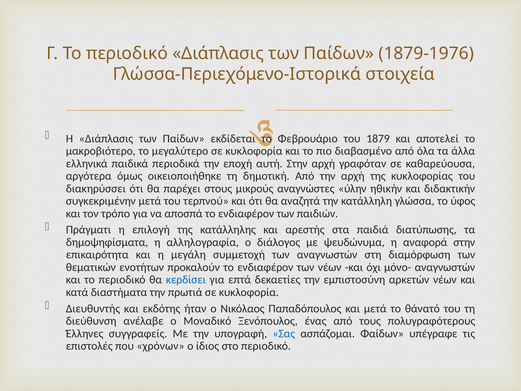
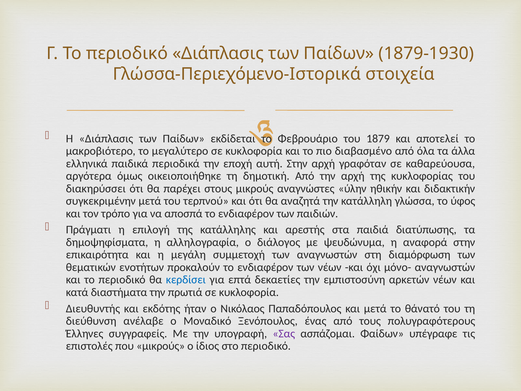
1879-1976: 1879-1976 -> 1879-1930
Σας colour: blue -> purple
που χρόνων: χρόνων -> μικρούς
